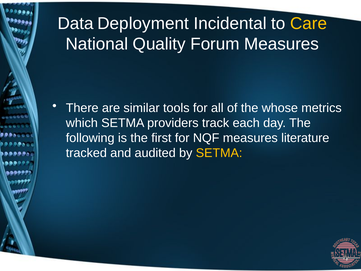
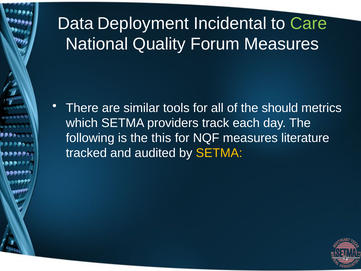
Care colour: yellow -> light green
whose: whose -> should
first: first -> this
